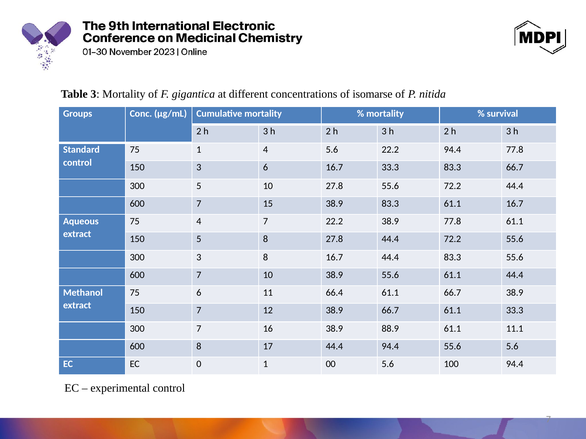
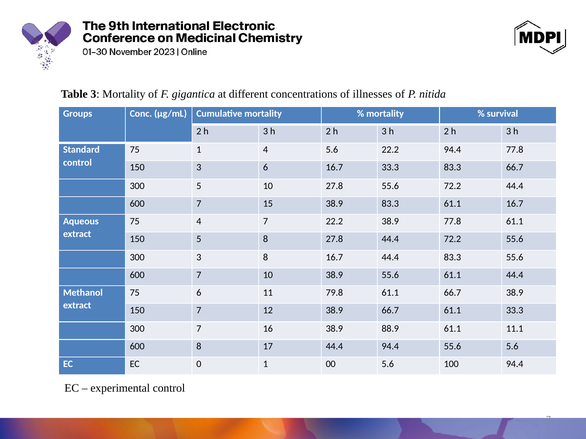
isomarse: isomarse -> illnesses
66.4: 66.4 -> 79.8
